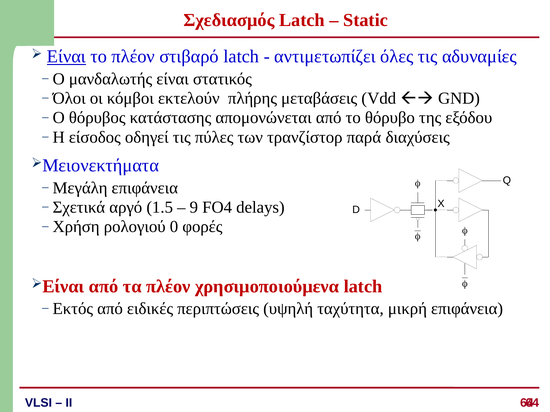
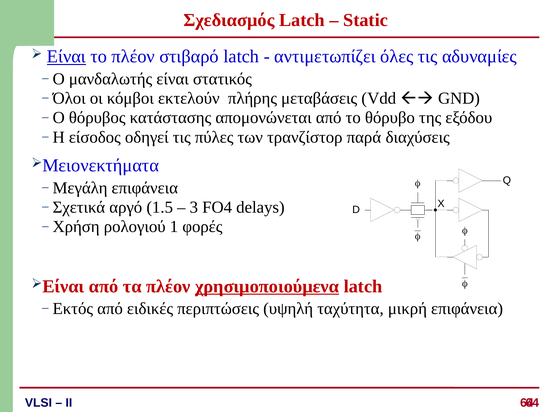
9: 9 -> 3
0: 0 -> 1
χρησιμοποιούμενα underline: none -> present
